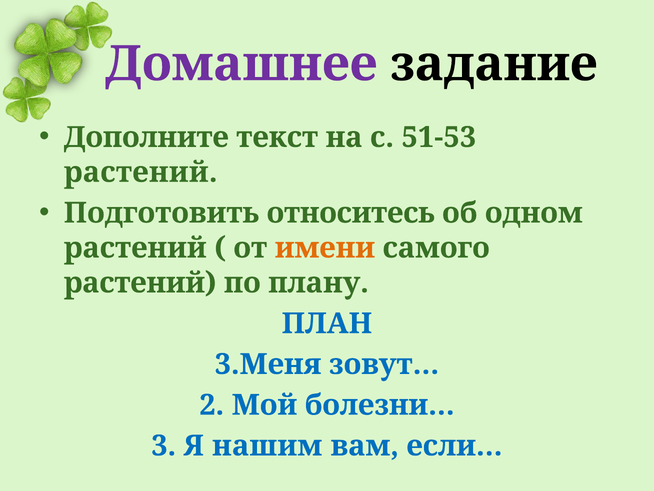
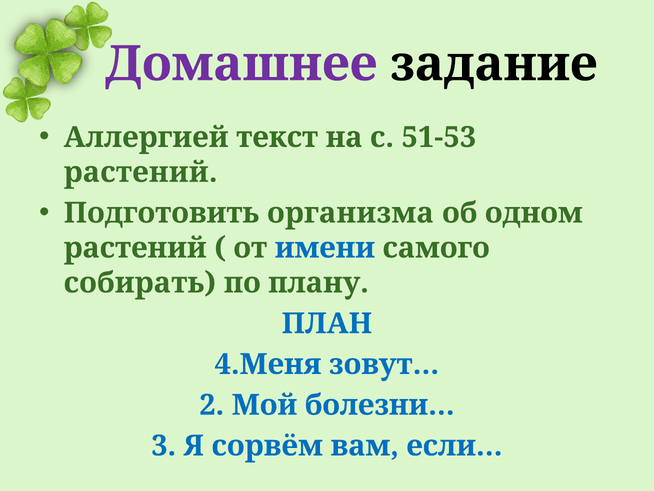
Дополните: Дополните -> Аллергией
относитесь: относитесь -> организма
имени colour: orange -> blue
растений at (140, 283): растений -> собирать
3.Меня: 3.Меня -> 4.Меня
нашим: нашим -> сорвём
